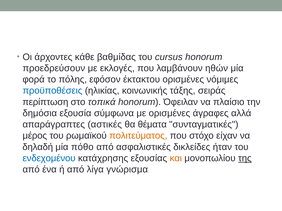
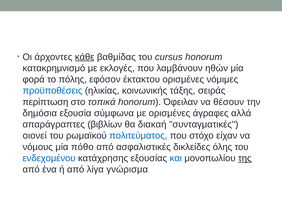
κάθε underline: none -> present
προεδρεύσουν: προεδρεύσουν -> κατακρημνισμό
πλαίσιο: πλαίσιο -> θέσουν
αστικές: αστικές -> βιβλίων
θέματα: θέματα -> διακαή
μέρος: μέρος -> οιονεί
πολιτεύματος colour: orange -> blue
δηλαδή: δηλαδή -> νόμους
ήταν: ήταν -> όλης
και colour: orange -> blue
